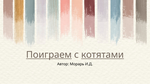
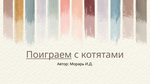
котятами underline: present -> none
